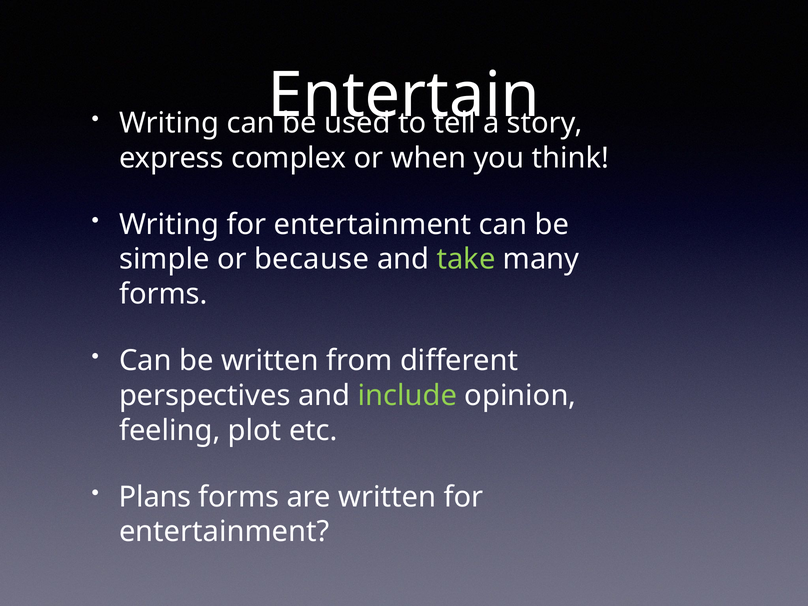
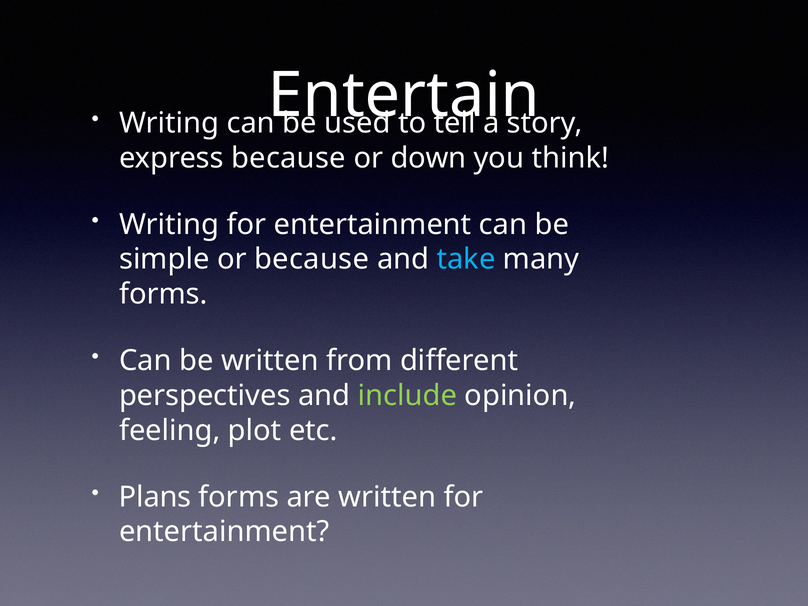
express complex: complex -> because
when: when -> down
take colour: light green -> light blue
